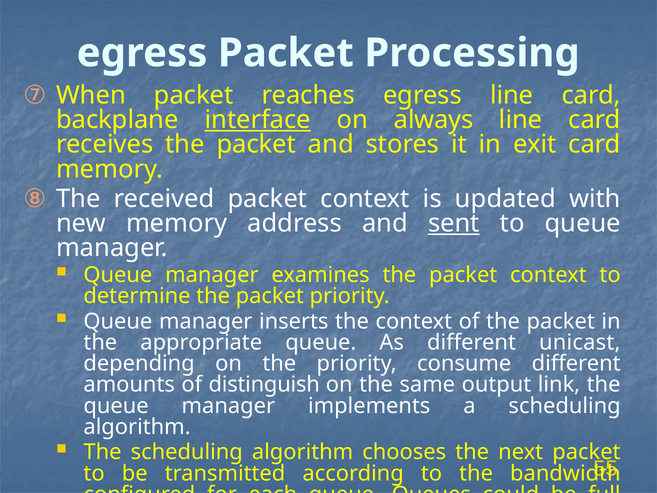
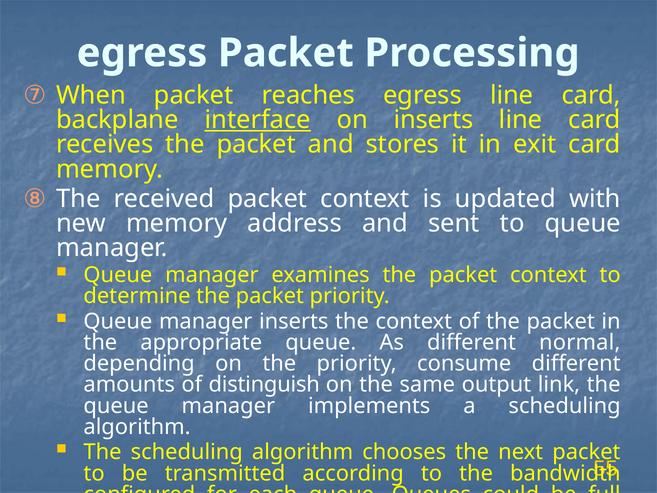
on always: always -> inserts
sent underline: present -> none
unicast: unicast -> normal
